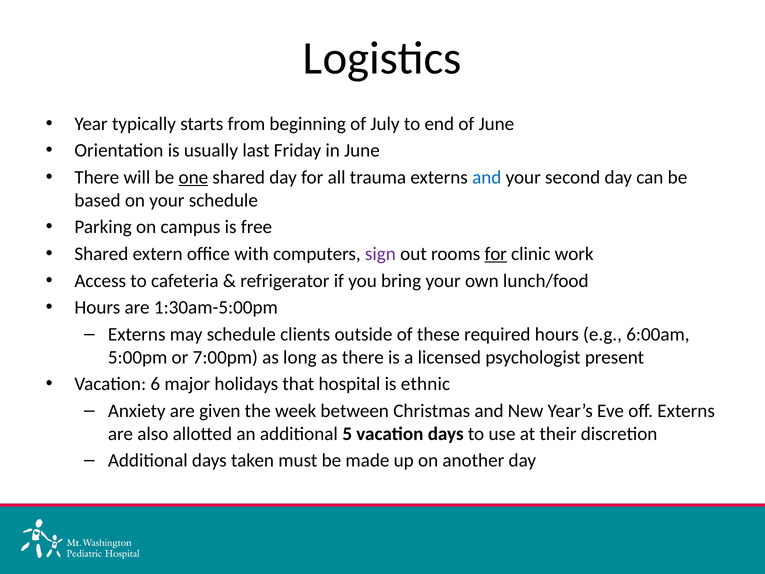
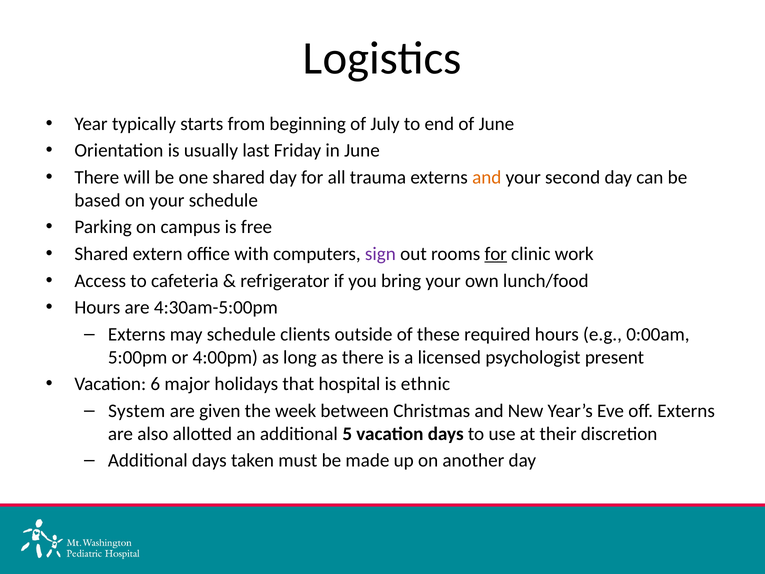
one underline: present -> none
and at (487, 177) colour: blue -> orange
1:30am-5:00pm: 1:30am-5:00pm -> 4:30am-5:00pm
6:00am: 6:00am -> 0:00am
7:00pm: 7:00pm -> 4:00pm
Anxiety: Anxiety -> System
